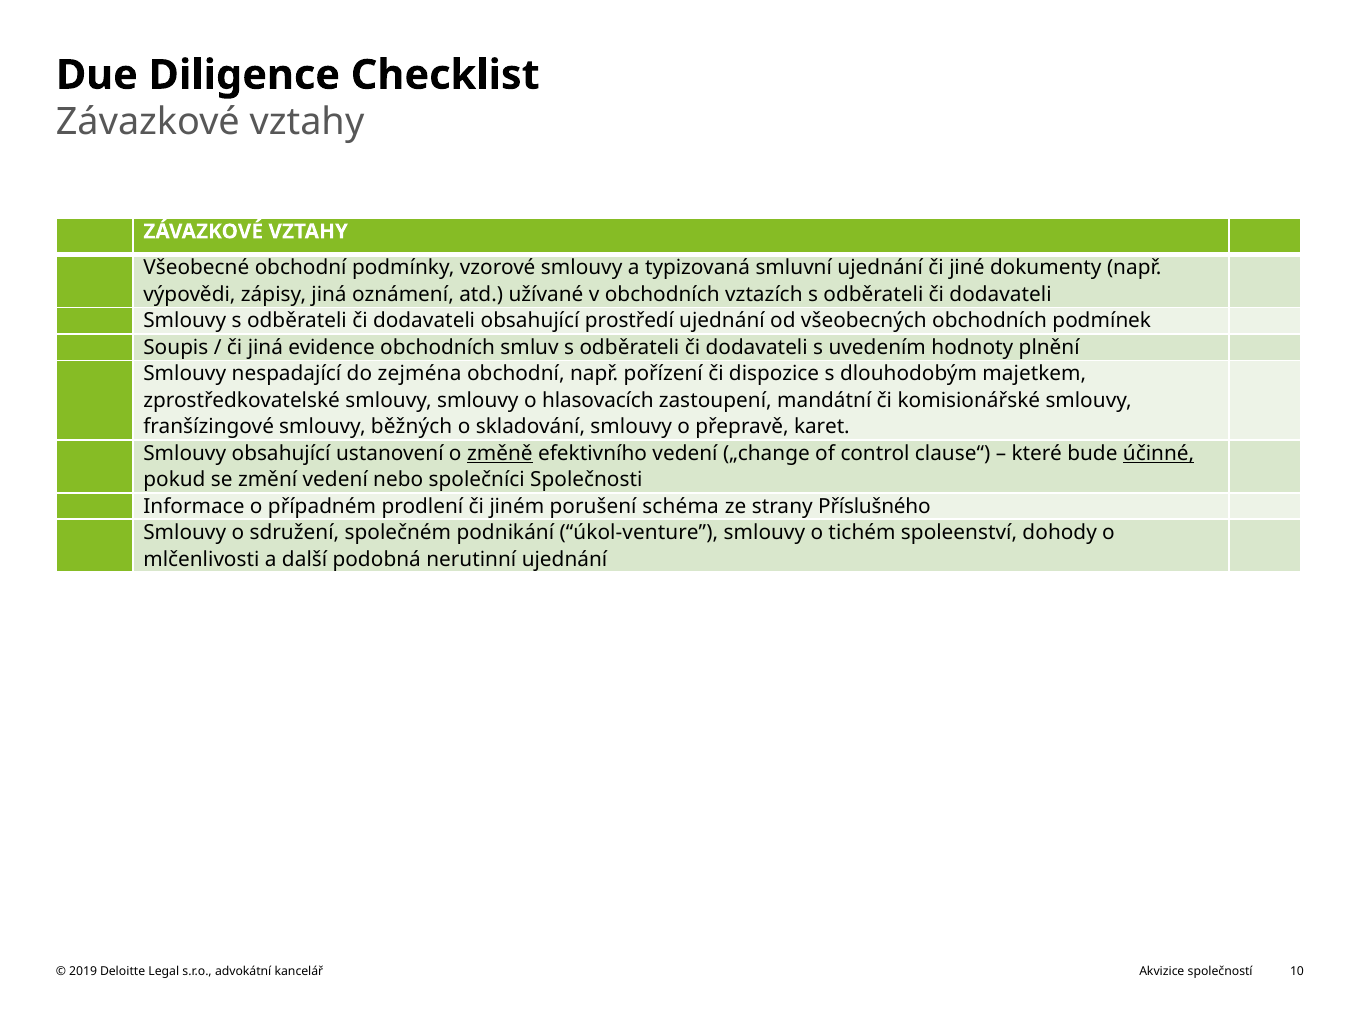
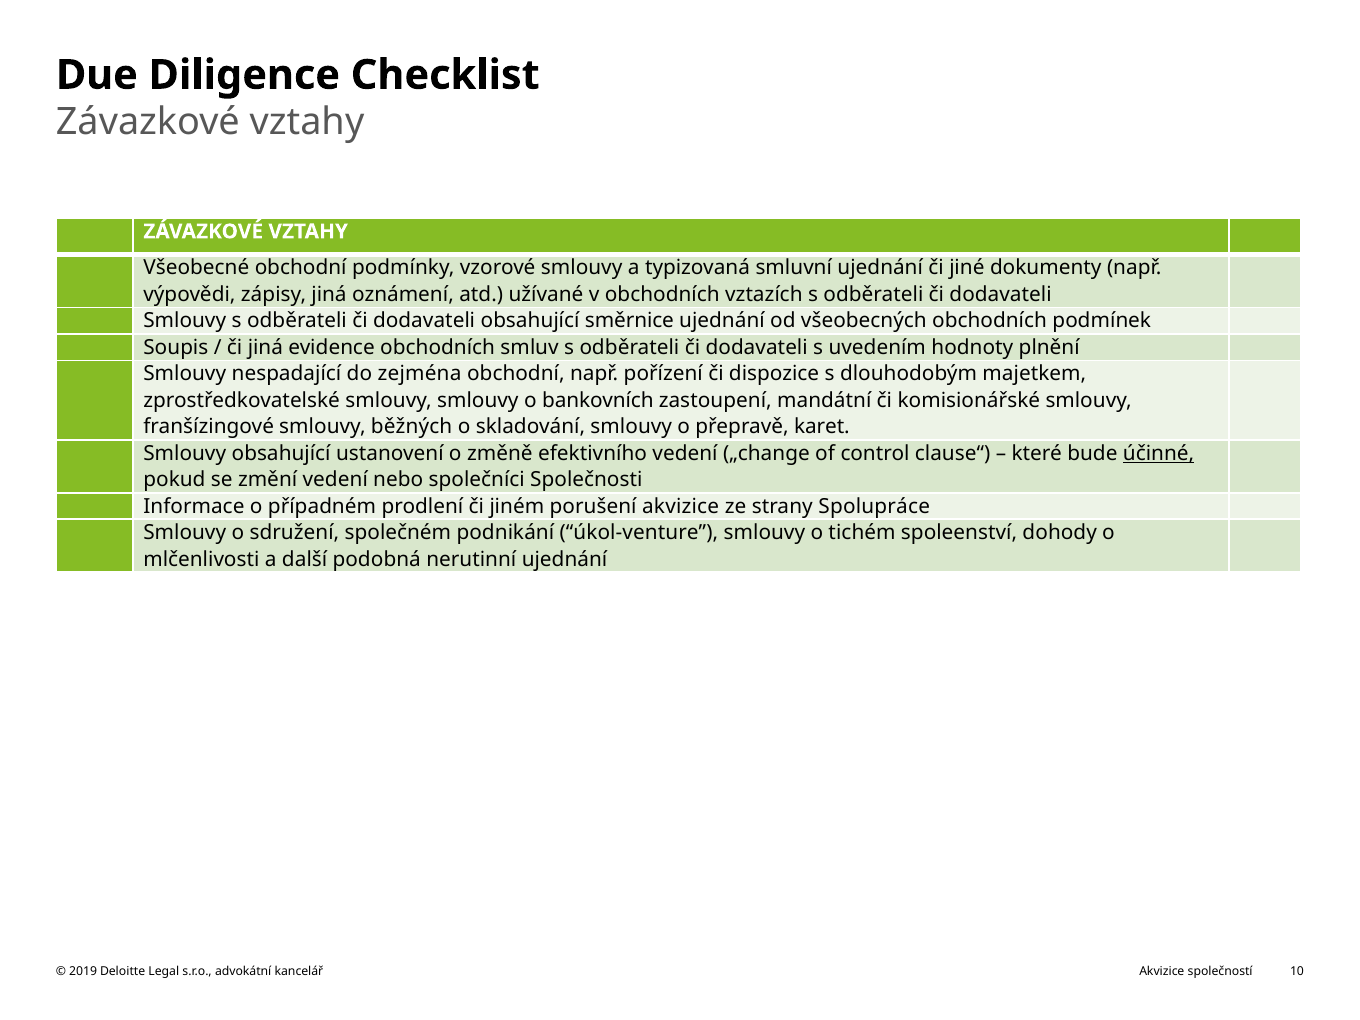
prostředí: prostředí -> směrnice
hlasovacích: hlasovacích -> bankovních
změně underline: present -> none
porušení schéma: schéma -> akvizice
Příslušného: Příslušného -> Spolupráce
